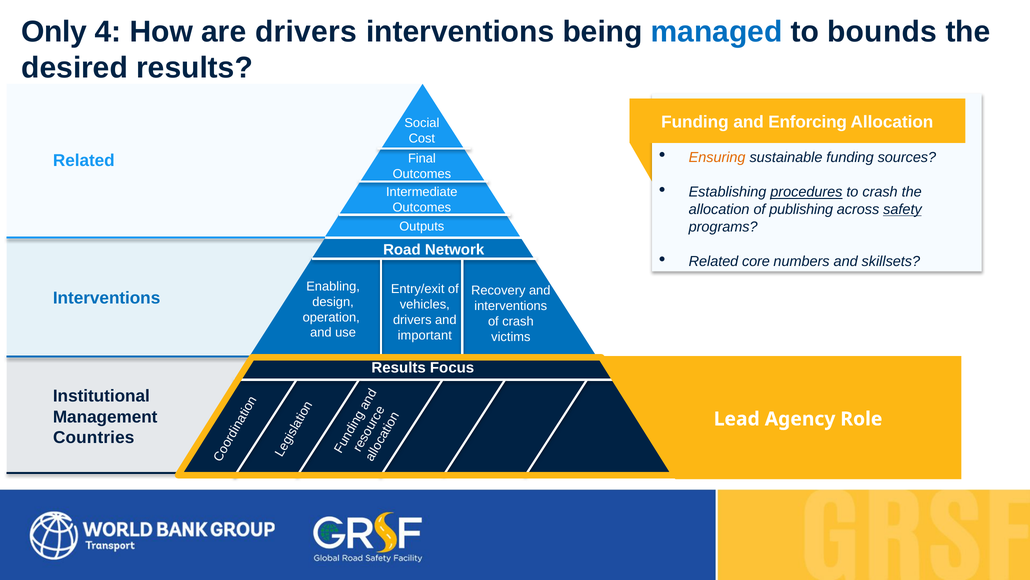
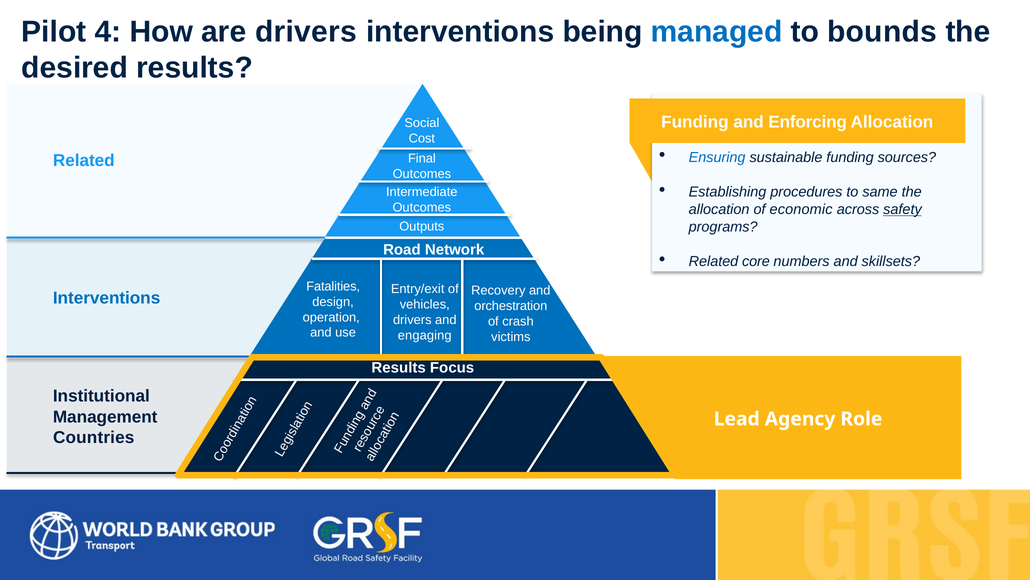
Only: Only -> Pilot
Ensuring colour: orange -> blue
procedures underline: present -> none
to crash: crash -> same
publishing: publishing -> economic
Enabling: Enabling -> Fatalities
interventions at (511, 306): interventions -> orchestration
important: important -> engaging
